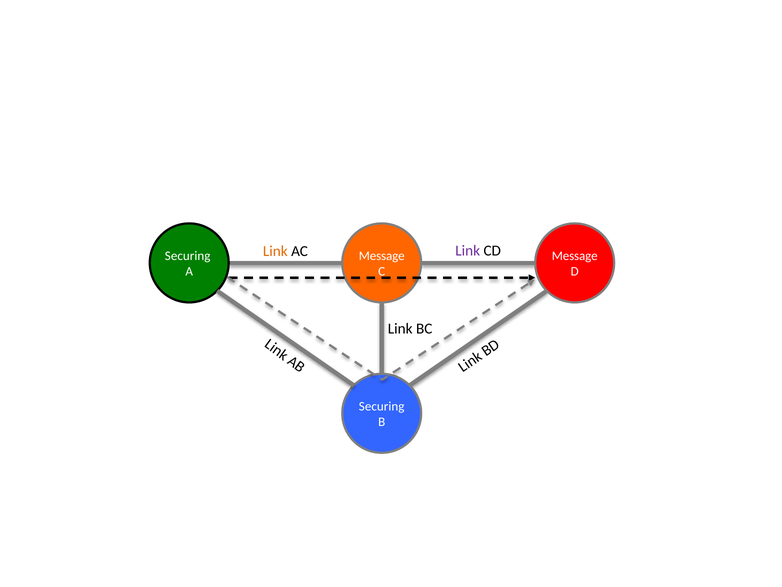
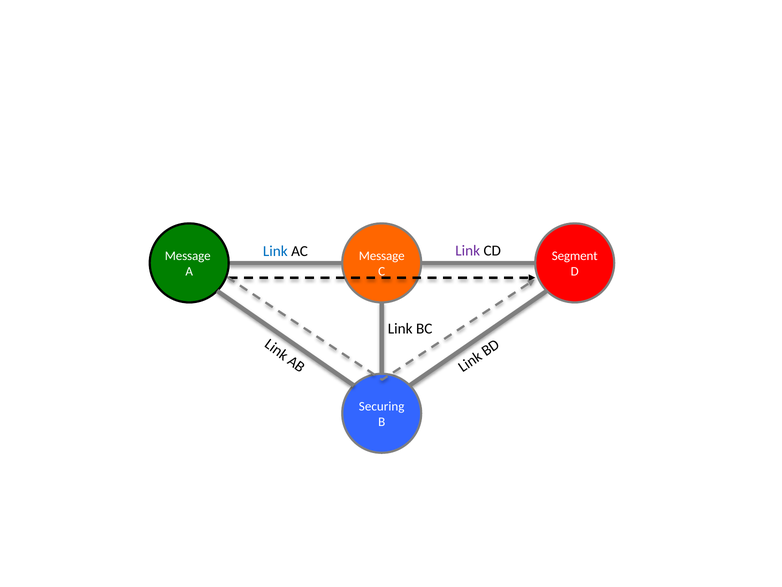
Link at (275, 251) colour: orange -> blue
Securing at (188, 256): Securing -> Message
Message at (575, 256): Message -> Segment
